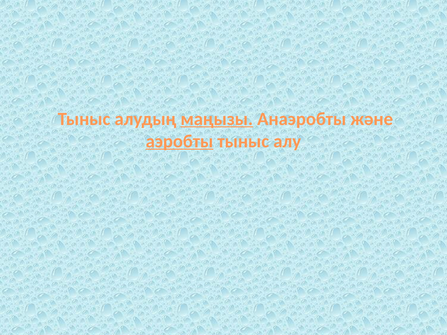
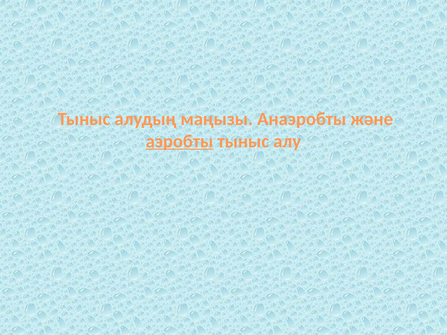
маңызы underline: present -> none
